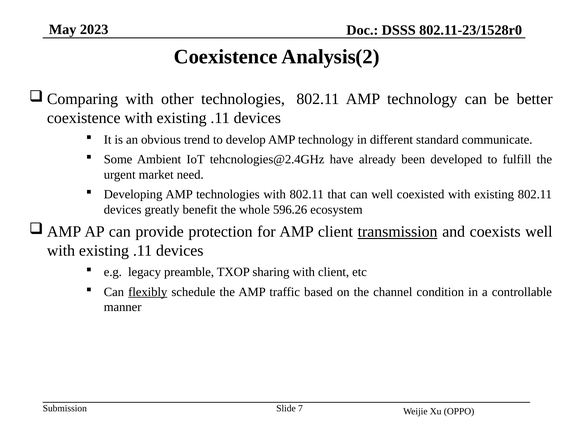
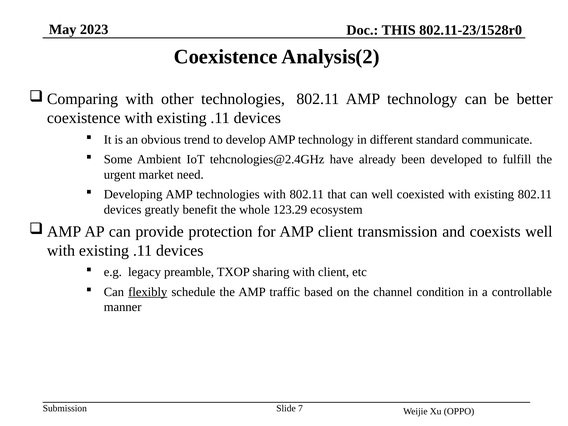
DSSS: DSSS -> THIS
596.26: 596.26 -> 123.29
transmission underline: present -> none
